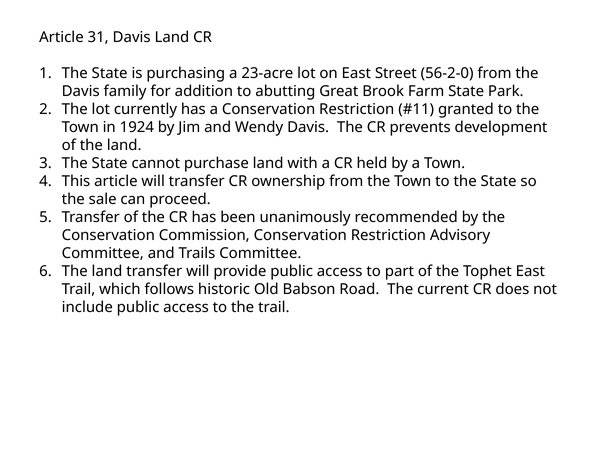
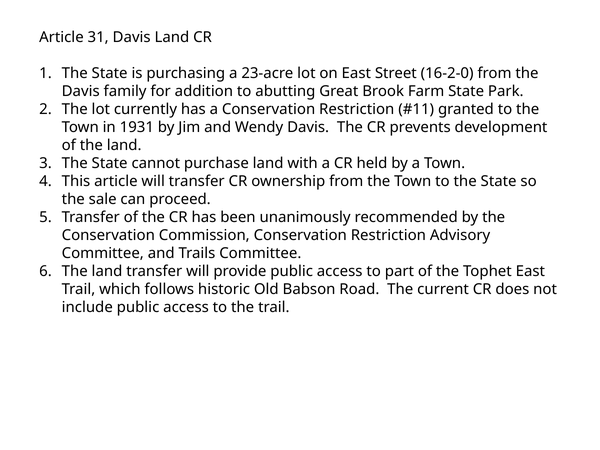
56-2-0: 56-2-0 -> 16-2-0
1924: 1924 -> 1931
